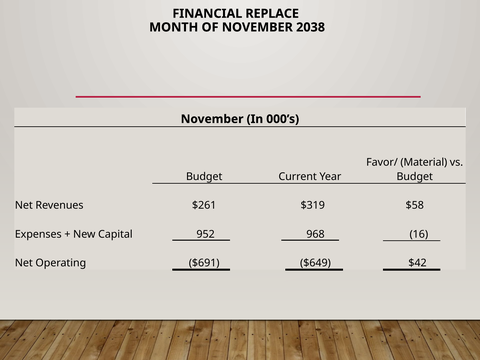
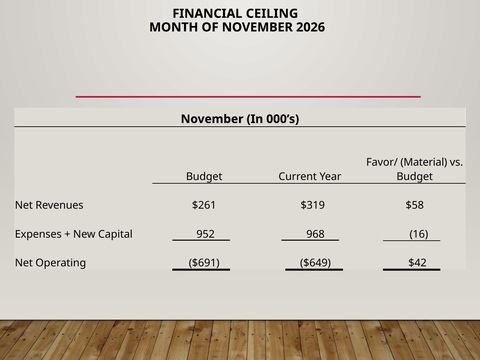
REPLACE: REPLACE -> CEILING
2038: 2038 -> 2026
